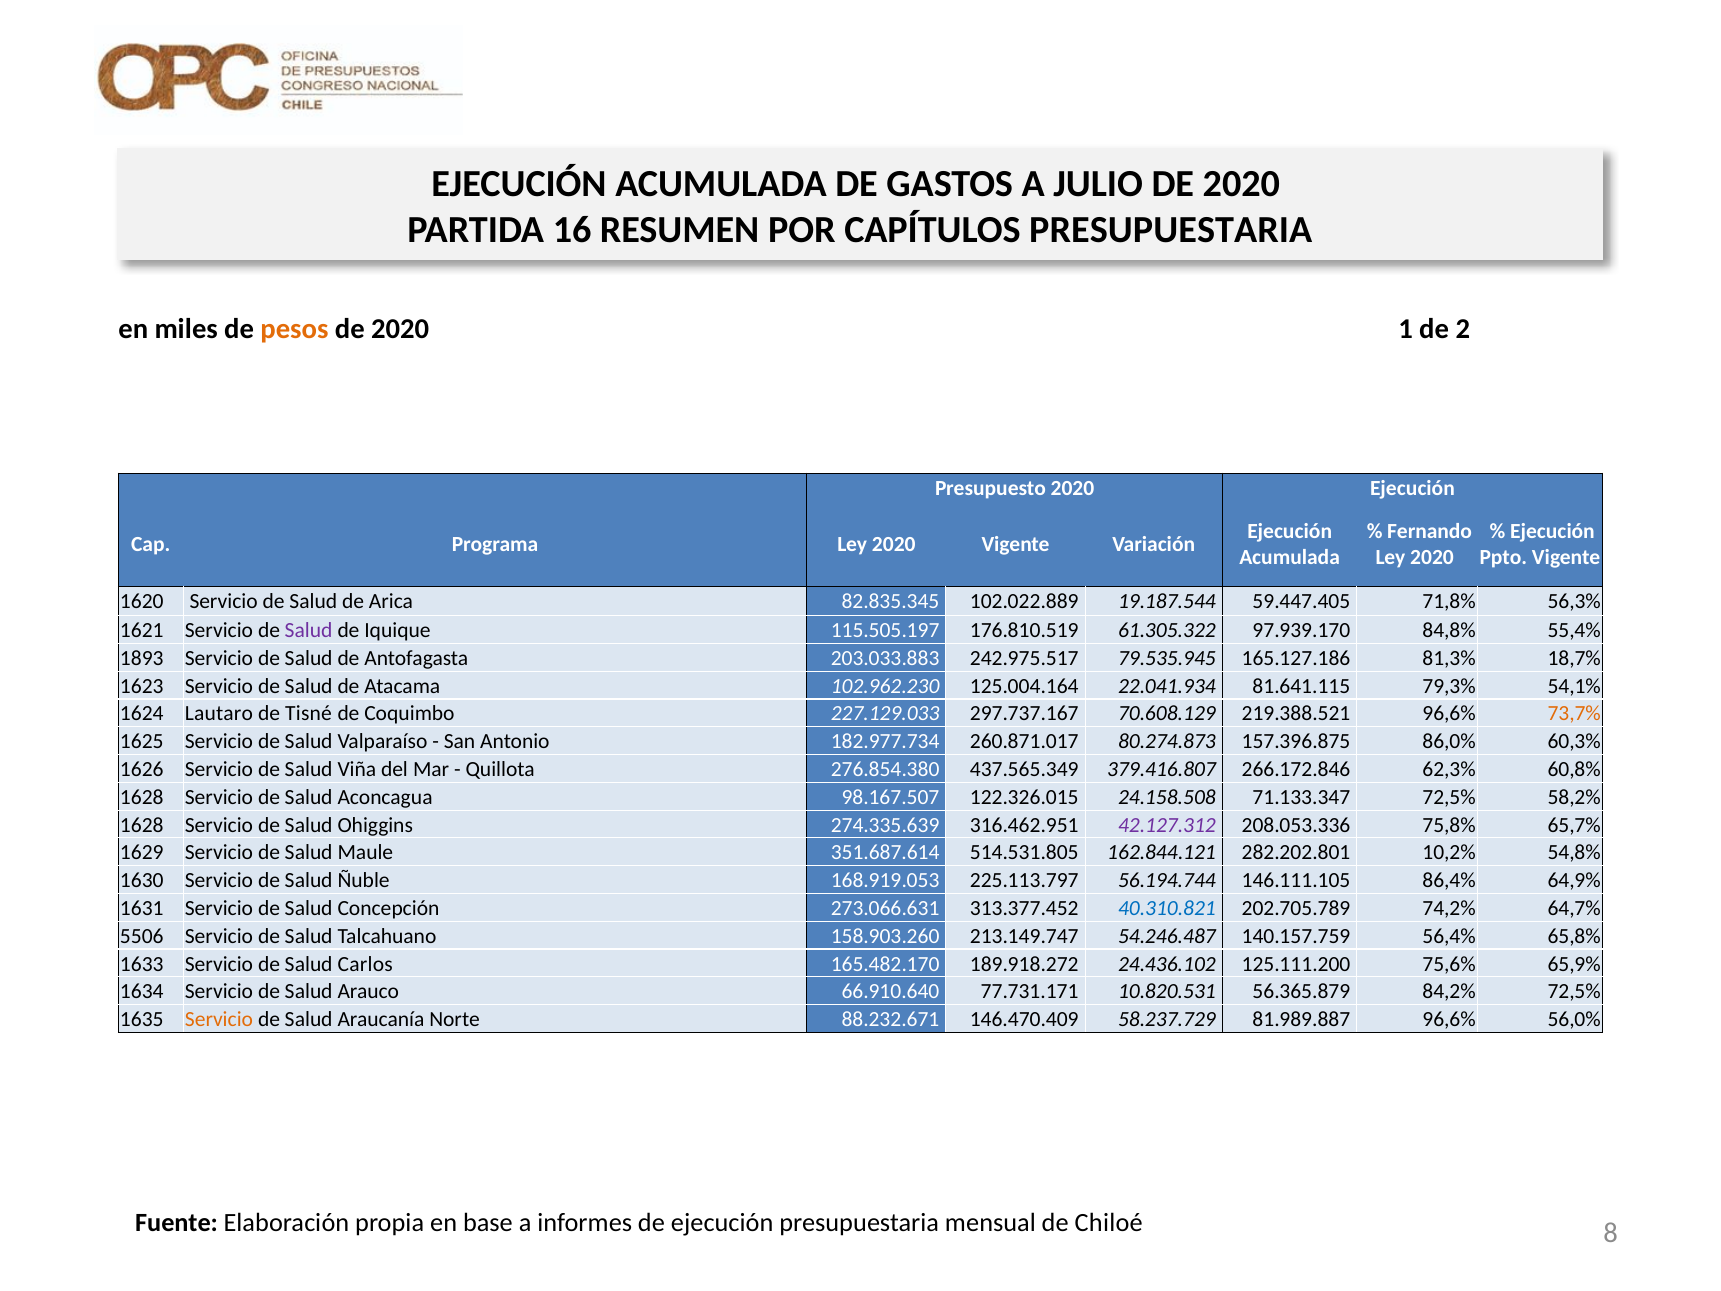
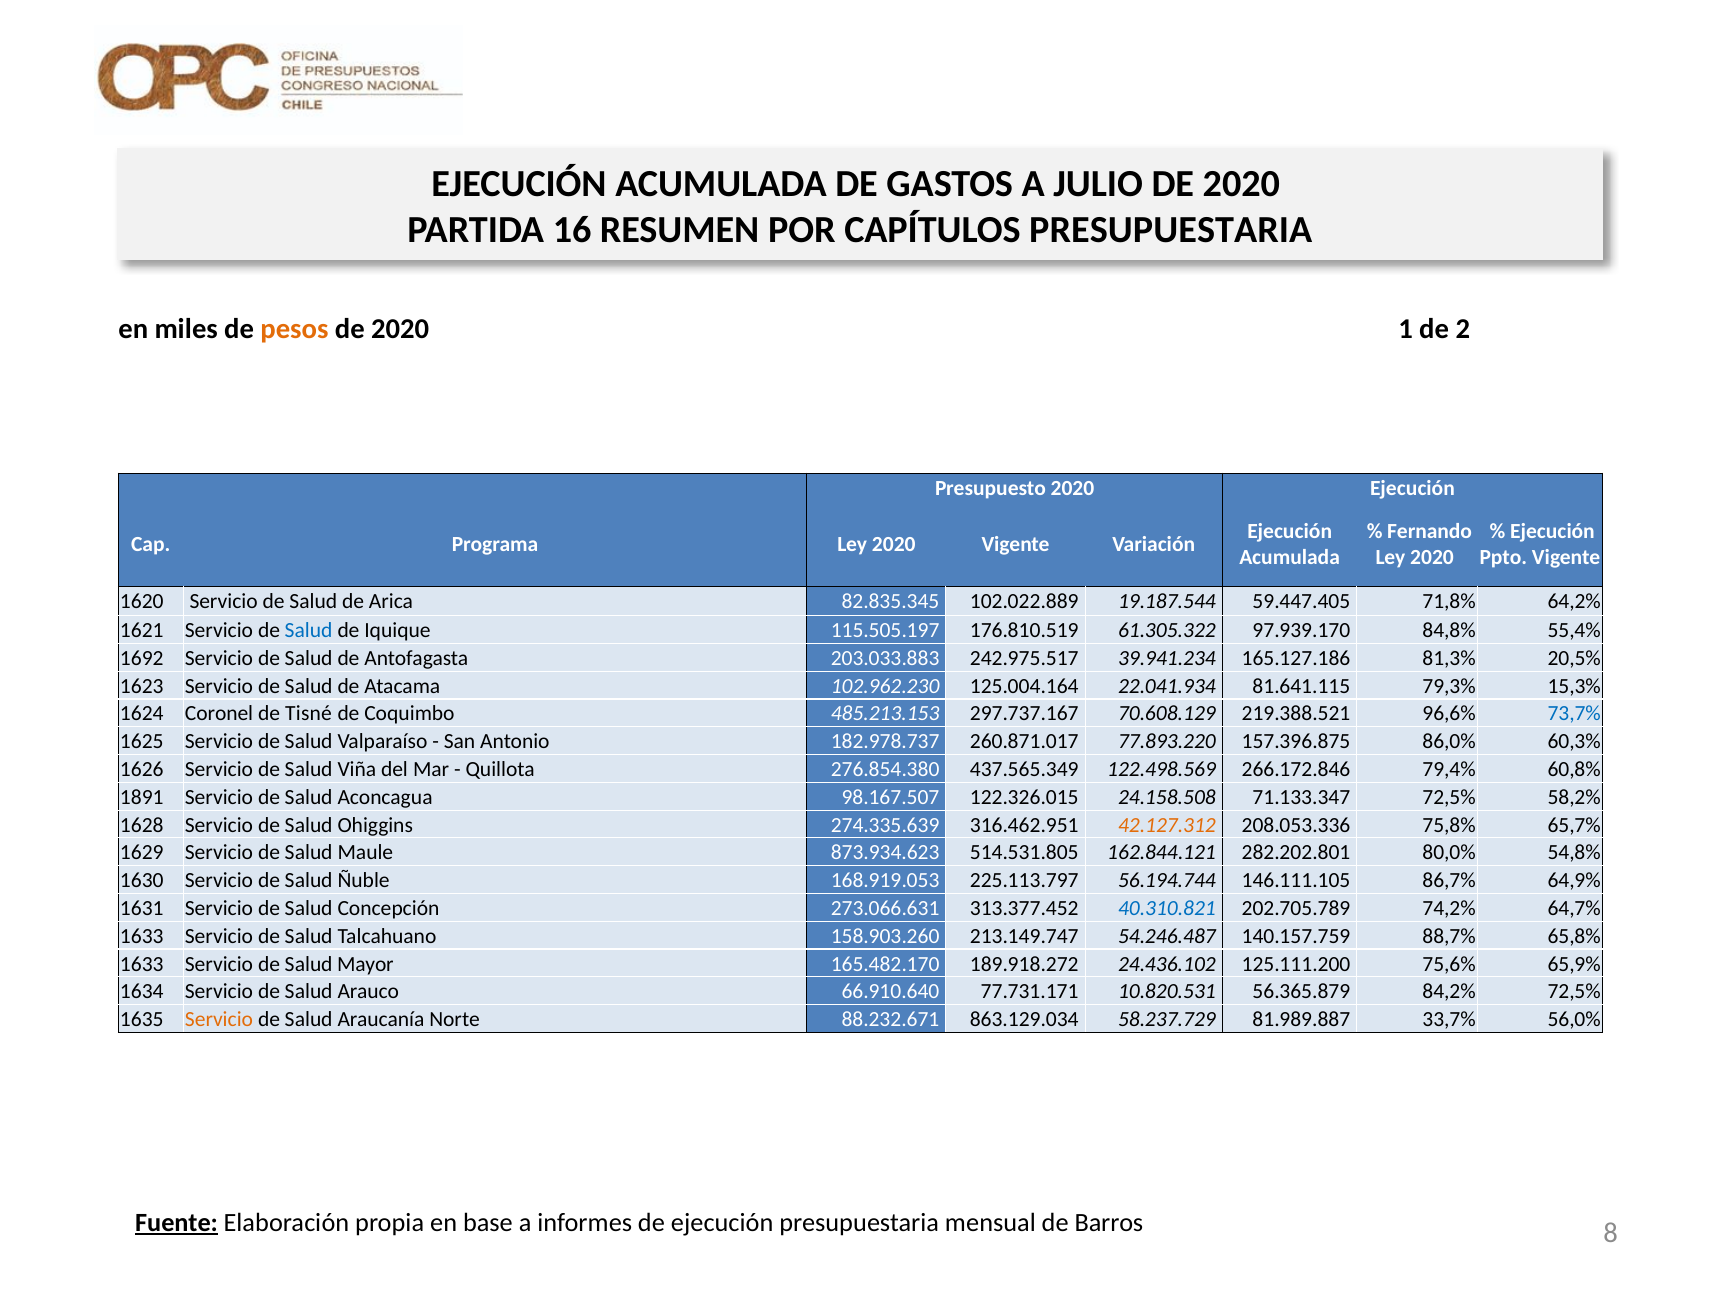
56,3%: 56,3% -> 64,2%
Salud at (309, 630) colour: purple -> blue
1893: 1893 -> 1692
79.535.945: 79.535.945 -> 39.941.234
18,7%: 18,7% -> 20,5%
54,1%: 54,1% -> 15,3%
Lautaro: Lautaro -> Coronel
227.129.033: 227.129.033 -> 485.213.153
73,7% colour: orange -> blue
182.977.734: 182.977.734 -> 182.978.737
80.274.873: 80.274.873 -> 77.893.220
379.416.807: 379.416.807 -> 122.498.569
62,3%: 62,3% -> 79,4%
1628 at (142, 797): 1628 -> 1891
42.127.312 colour: purple -> orange
351.687.614: 351.687.614 -> 873.934.623
10,2%: 10,2% -> 80,0%
86,4%: 86,4% -> 86,7%
5506 at (142, 936): 5506 -> 1633
56,4%: 56,4% -> 88,7%
Carlos: Carlos -> Mayor
146.470.409: 146.470.409 -> 863.129.034
81.989.887 96,6%: 96,6% -> 33,7%
Fuente underline: none -> present
Chiloé: Chiloé -> Barros
